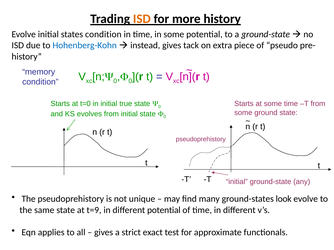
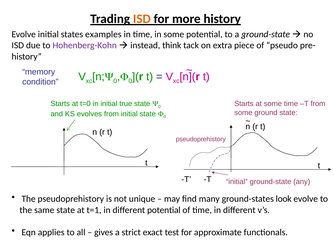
states condition: condition -> examples
Hohenberg-Kohn colour: blue -> purple
instead gives: gives -> think
t=9: t=9 -> t=1
